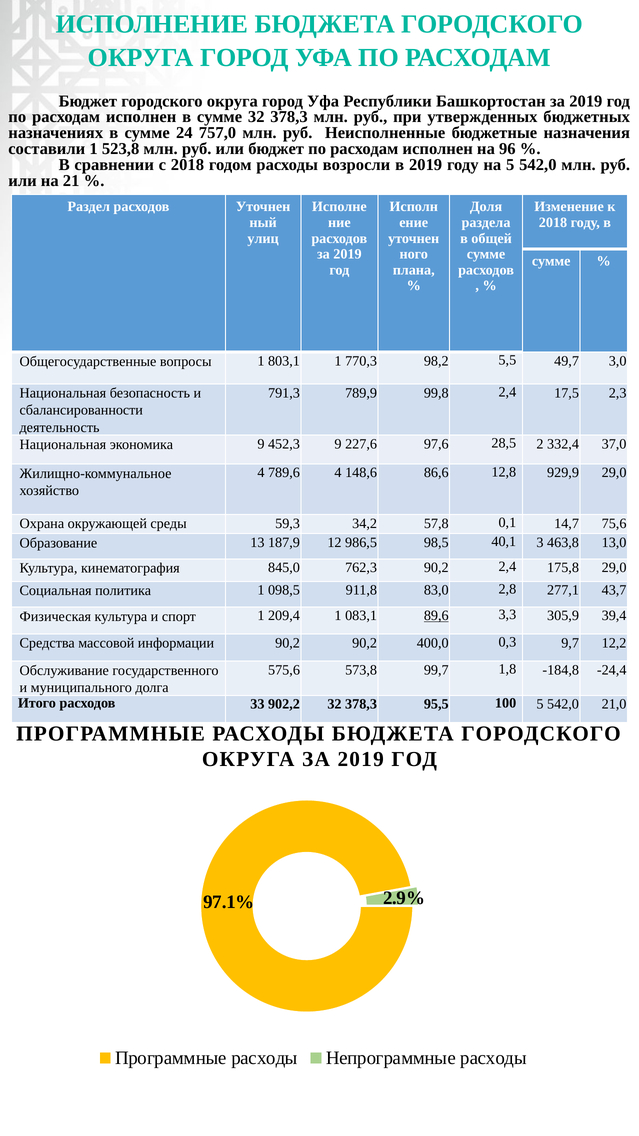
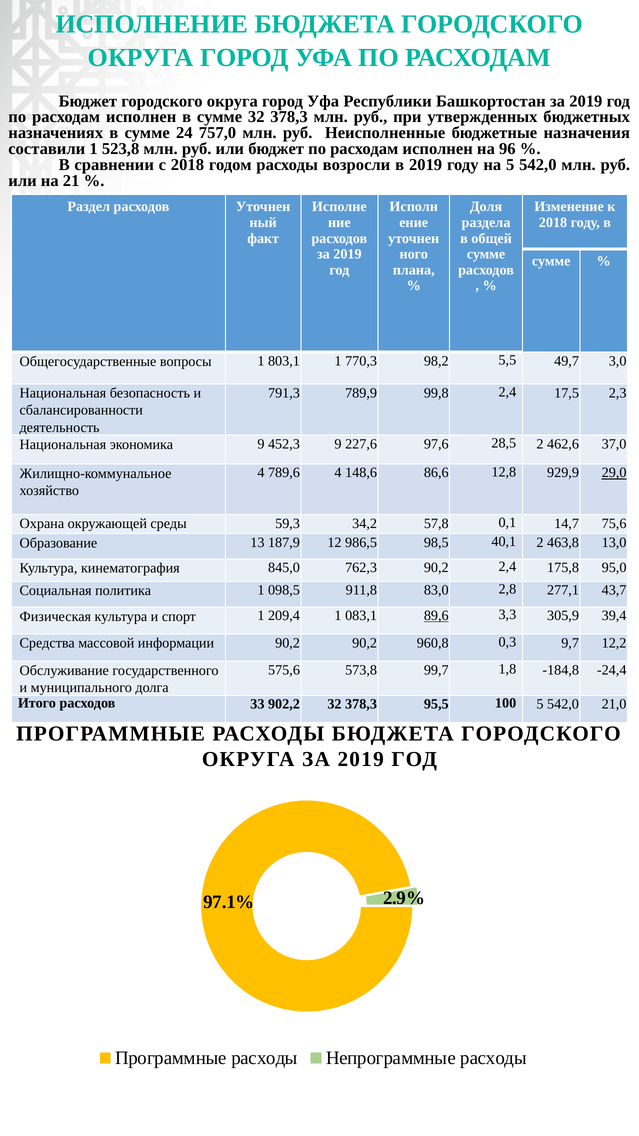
улиц: улиц -> факт
332,4: 332,4 -> 462,6
29,0 at (614, 473) underline: none -> present
40,1 3: 3 -> 2
175,8 29,0: 29,0 -> 95,0
400,0: 400,0 -> 960,8
